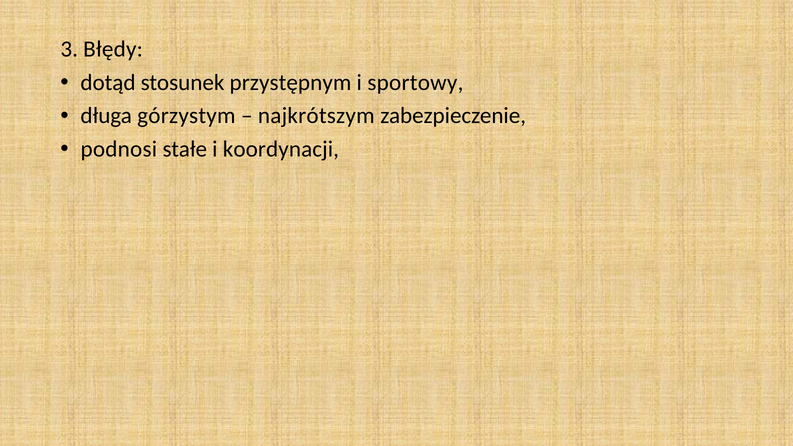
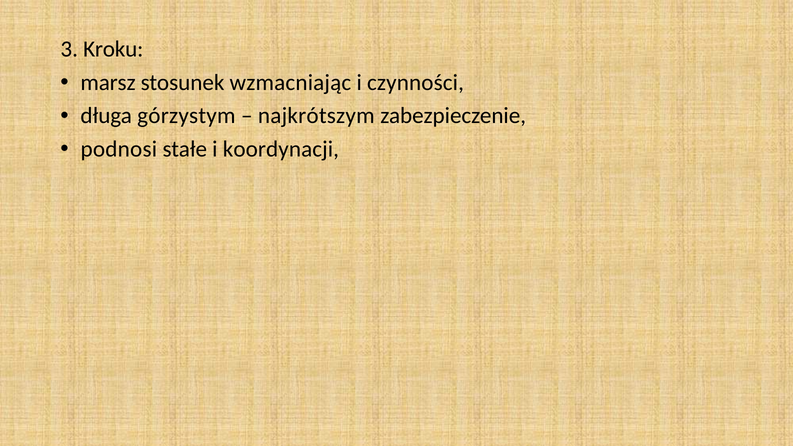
Błędy: Błędy -> Kroku
dotąd: dotąd -> marsz
przystępnym: przystępnym -> wzmacniając
sportowy: sportowy -> czynności
